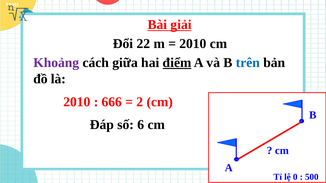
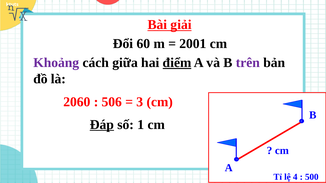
22: 22 -> 60
2010 at (193, 44): 2010 -> 2001
trên colour: blue -> purple
2010 at (77, 102): 2010 -> 2060
666: 666 -> 506
2: 2 -> 3
Đáp underline: none -> present
6: 6 -> 1
0: 0 -> 4
